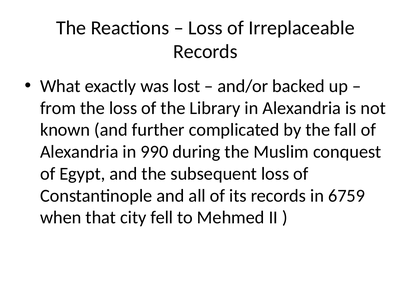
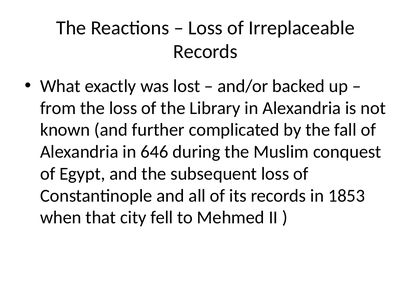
990: 990 -> 646
6759: 6759 -> 1853
